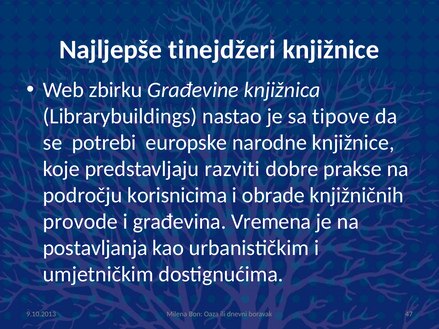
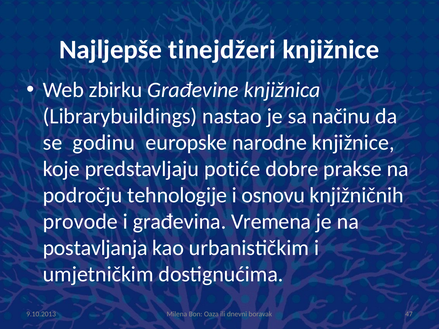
tipove: tipove -> načinu
potrebi: potrebi -> godinu
razviti: razviti -> potiće
korisnicima: korisnicima -> tehnologije
obrade: obrade -> osnovu
